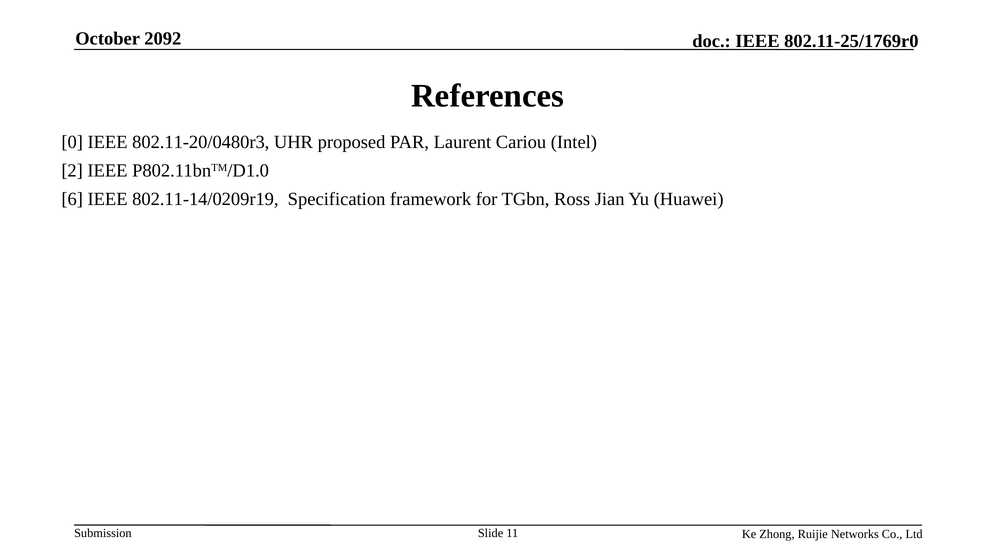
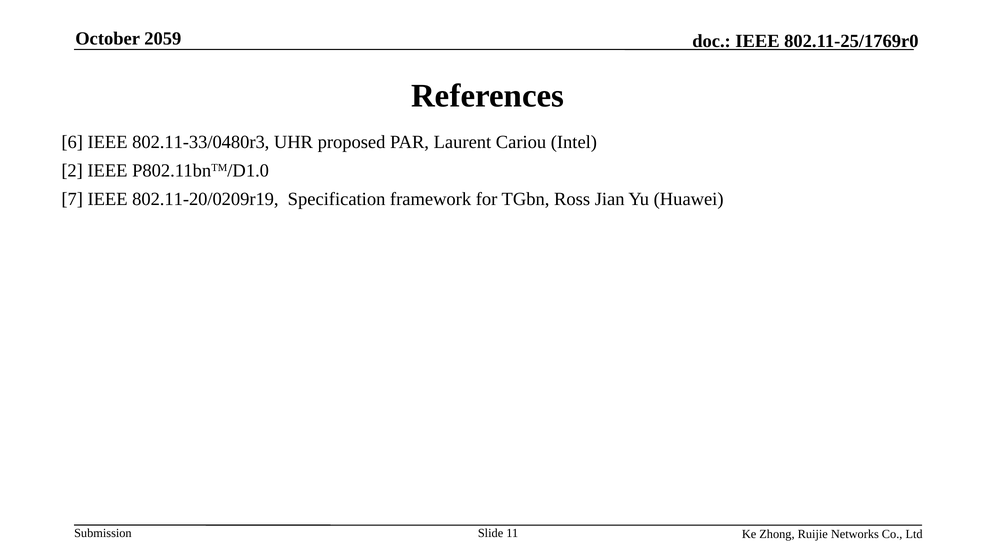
2092: 2092 -> 2059
0: 0 -> 6
802.11-20/0480r3: 802.11-20/0480r3 -> 802.11-33/0480r3
6: 6 -> 7
802.11-14/0209r19: 802.11-14/0209r19 -> 802.11-20/0209r19
